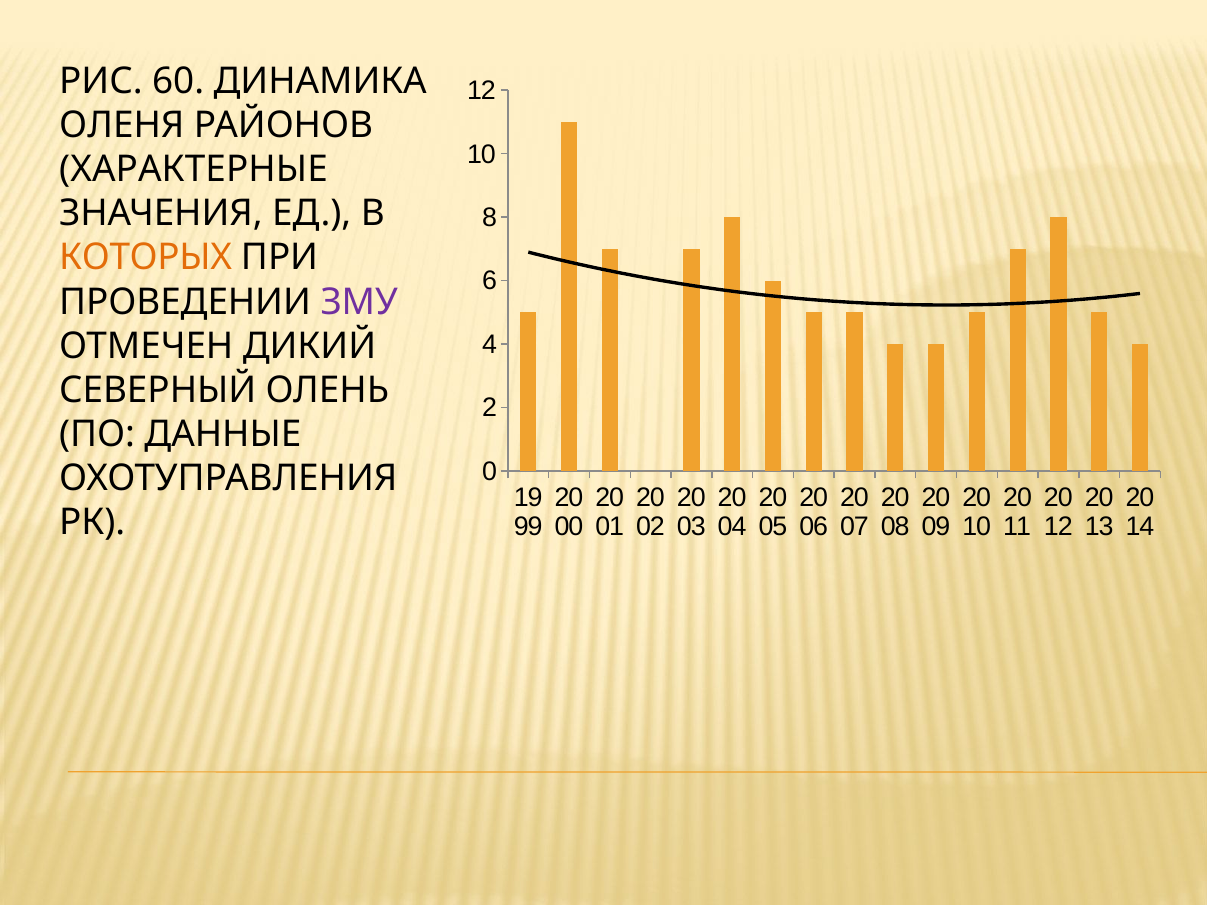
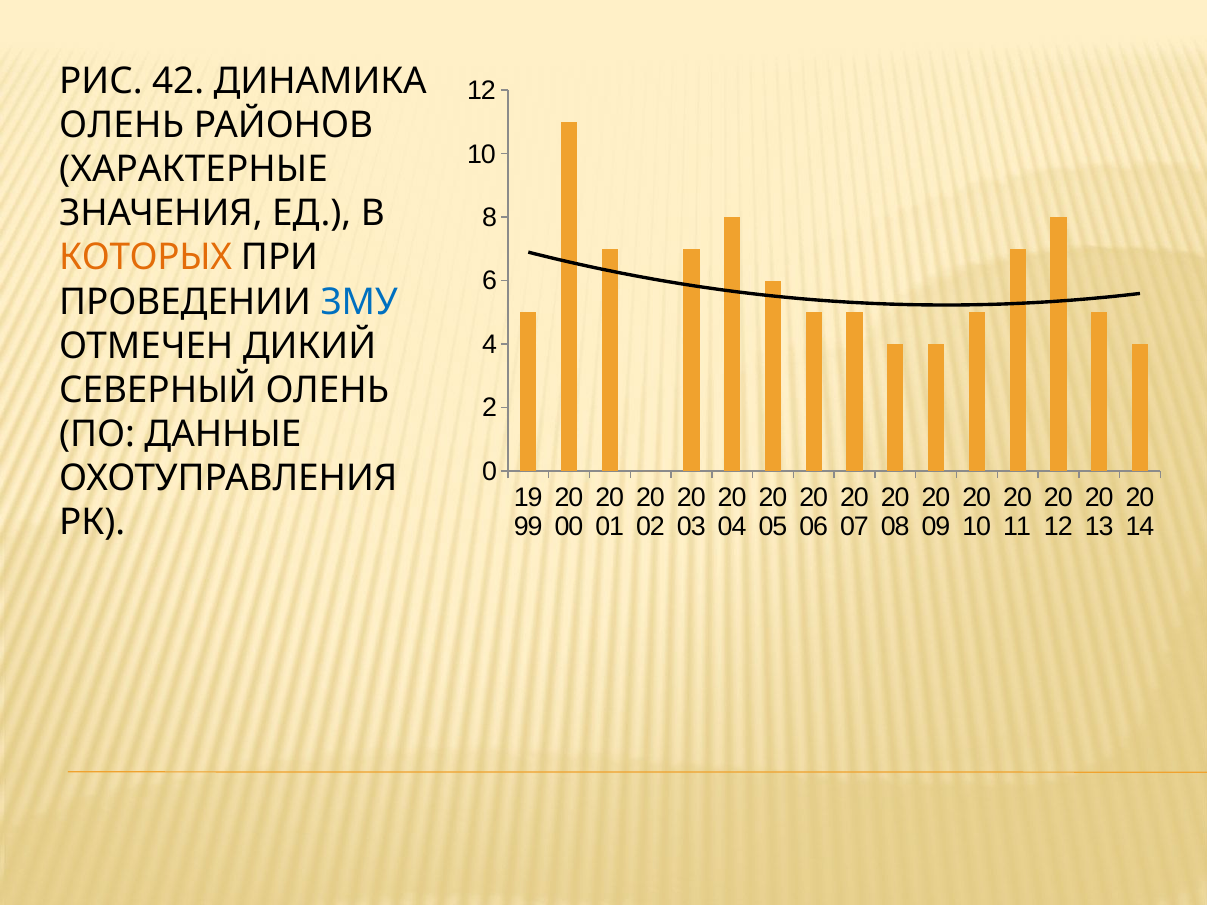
60: 60 -> 42
ОЛЕНЯ at (122, 125): ОЛЕНЯ -> ОЛЕНЬ
ЗМУ colour: purple -> blue
